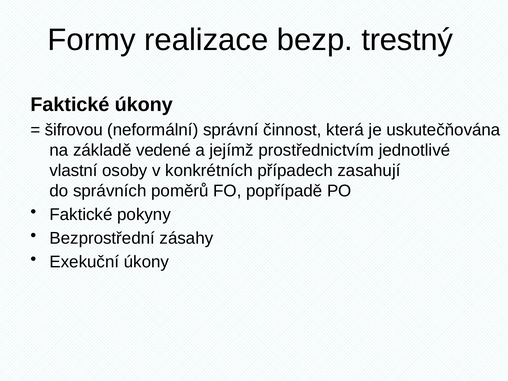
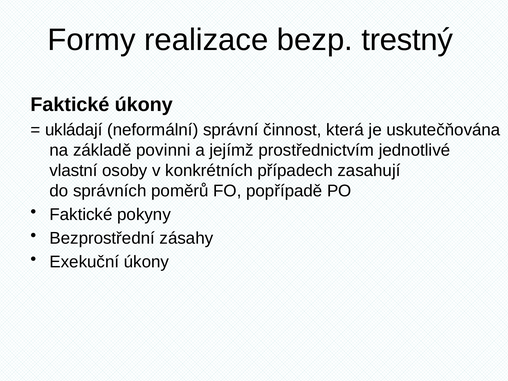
šifrovou: šifrovou -> ukládají
vedené: vedené -> povinni
